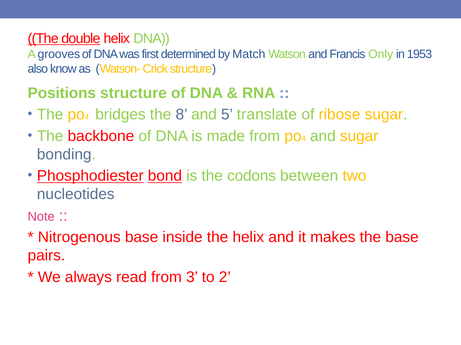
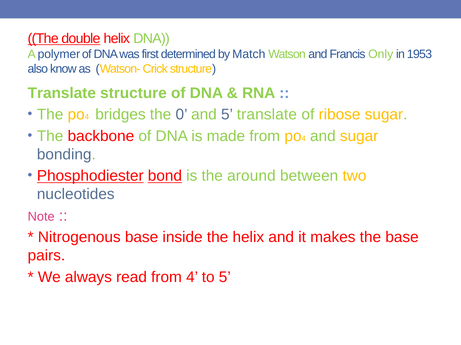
grooves: grooves -> polymer
Positions at (62, 93): Positions -> Translate
8: 8 -> 0
codons: codons -> around
from 3: 3 -> 4
to 2: 2 -> 5
